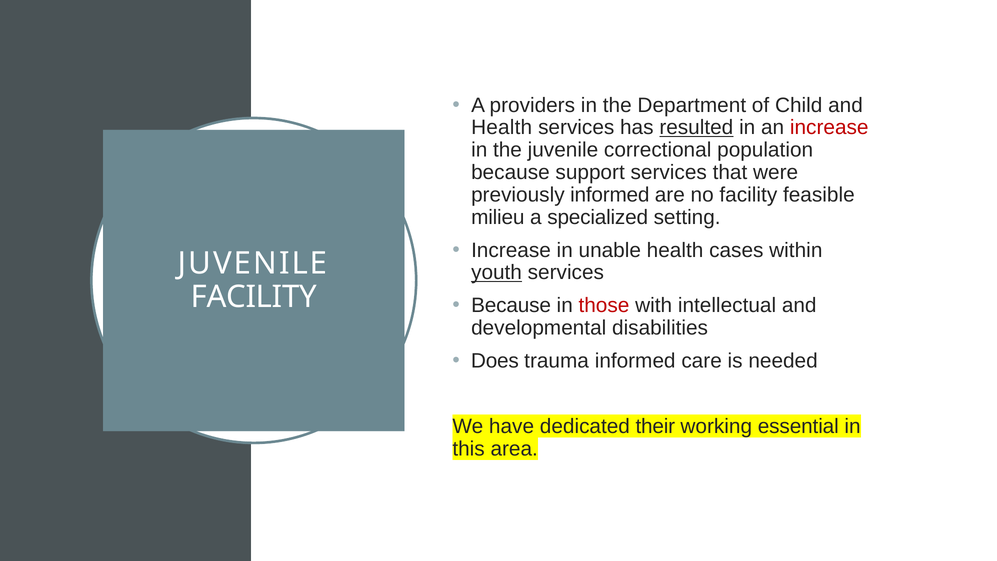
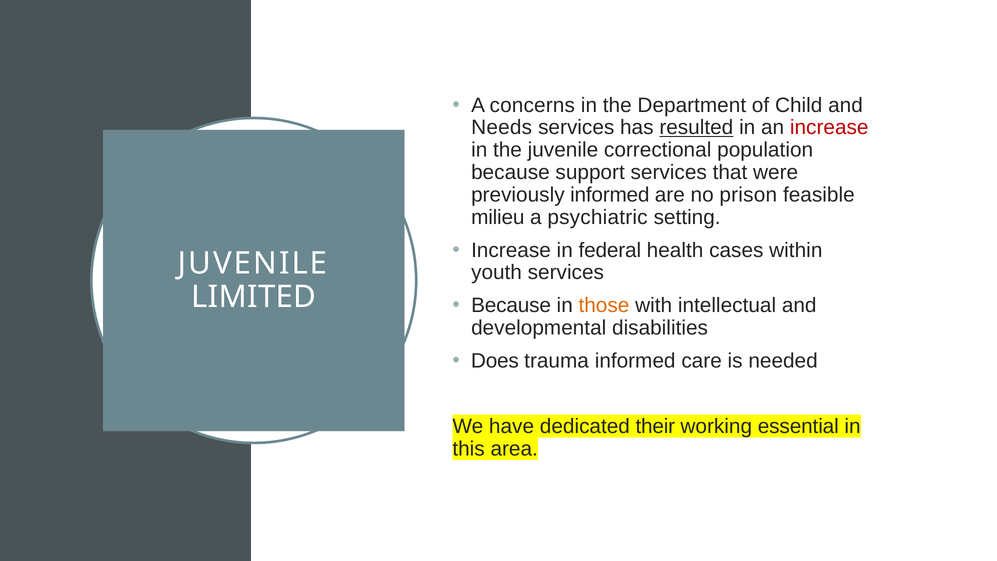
providers: providers -> concerns
Health at (502, 128): Health -> Needs
no facility: facility -> prison
specialized: specialized -> psychiatric
unable: unable -> federal
youth underline: present -> none
FACILITY at (254, 297): FACILITY -> LIMITED
those colour: red -> orange
